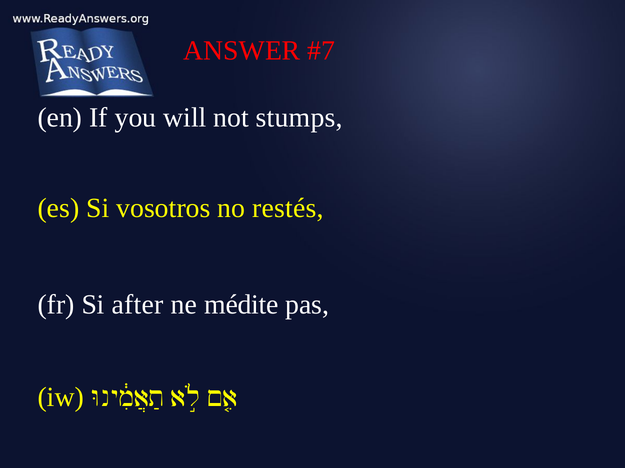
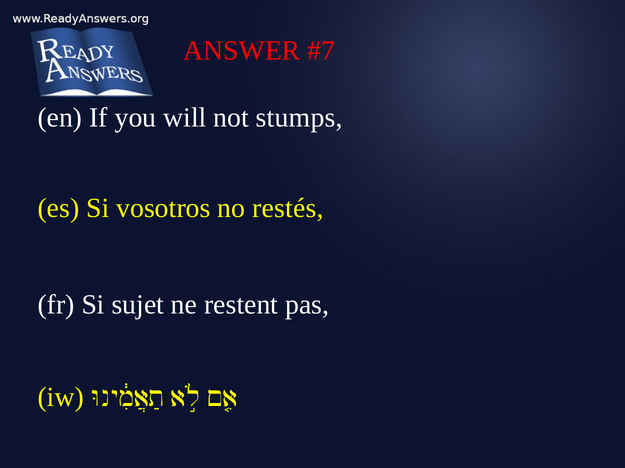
after: after -> sujet
médite: médite -> restent
